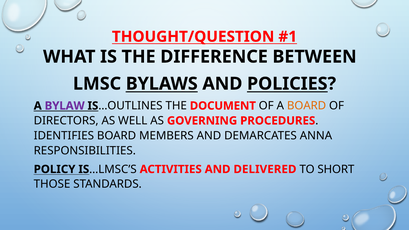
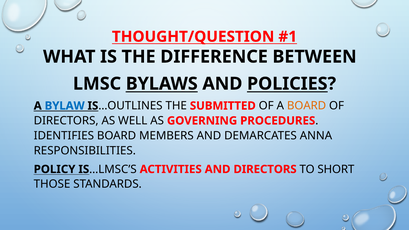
BYLAW colour: purple -> blue
DOCUMENT: DOCUMENT -> SUBMITTED
AND DELIVERED: DELIVERED -> DIRECTORS
